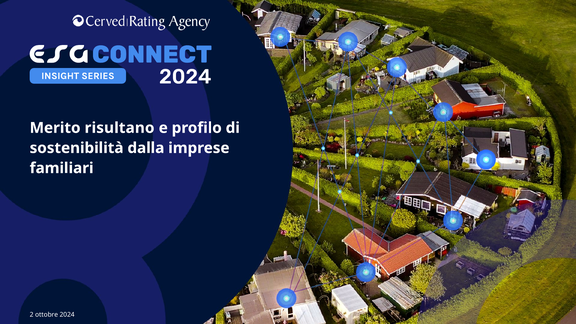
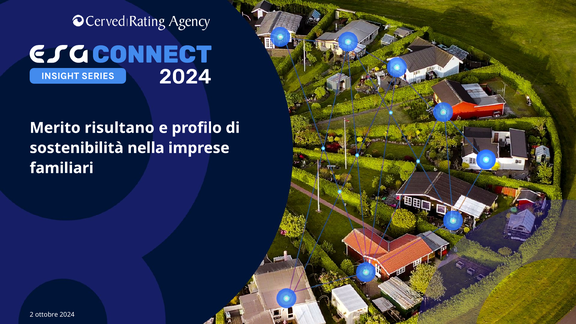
dalla: dalla -> nella
